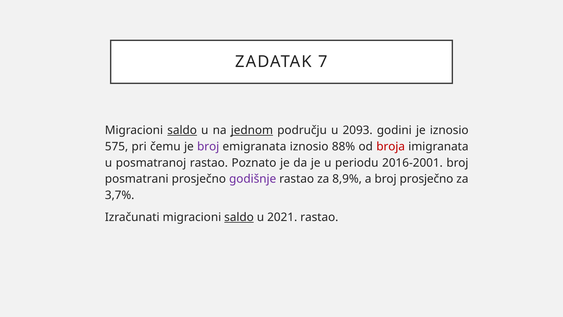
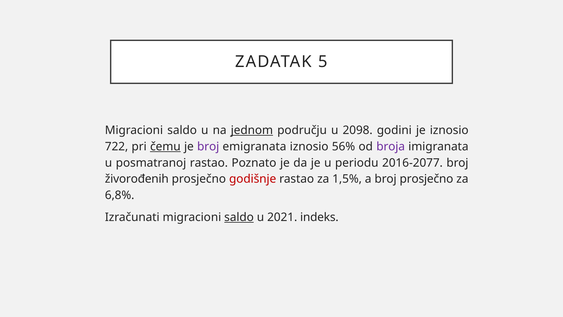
7: 7 -> 5
saldo at (182, 130) underline: present -> none
2093: 2093 -> 2098
575: 575 -> 722
čemu underline: none -> present
88%: 88% -> 56%
broja colour: red -> purple
2016-2001: 2016-2001 -> 2016-2077
posmatrani: posmatrani -> živorođenih
godišnje colour: purple -> red
8,9%: 8,9% -> 1,5%
3,7%: 3,7% -> 6,8%
2021 rastao: rastao -> indeks
